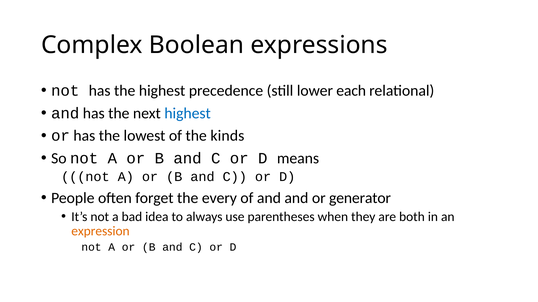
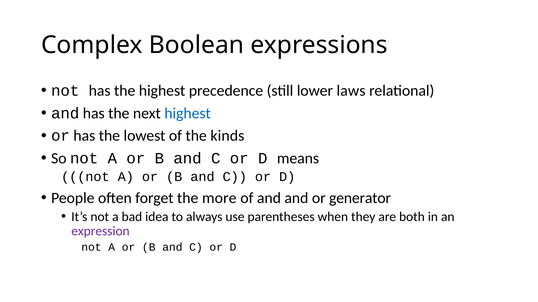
each: each -> laws
every: every -> more
expression colour: orange -> purple
